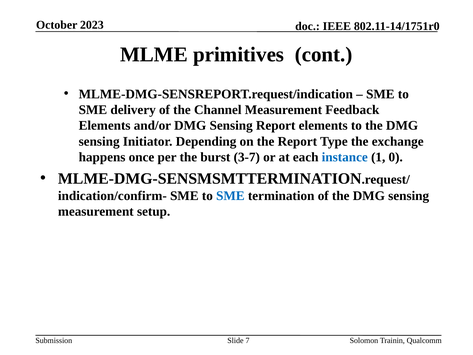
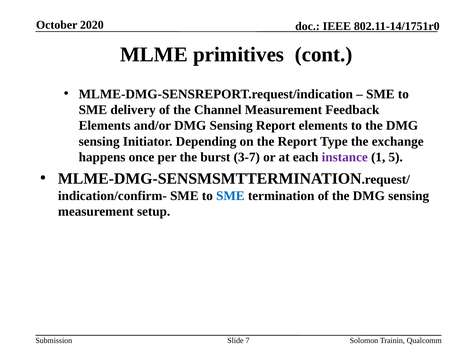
2023: 2023 -> 2020
instance colour: blue -> purple
0: 0 -> 5
